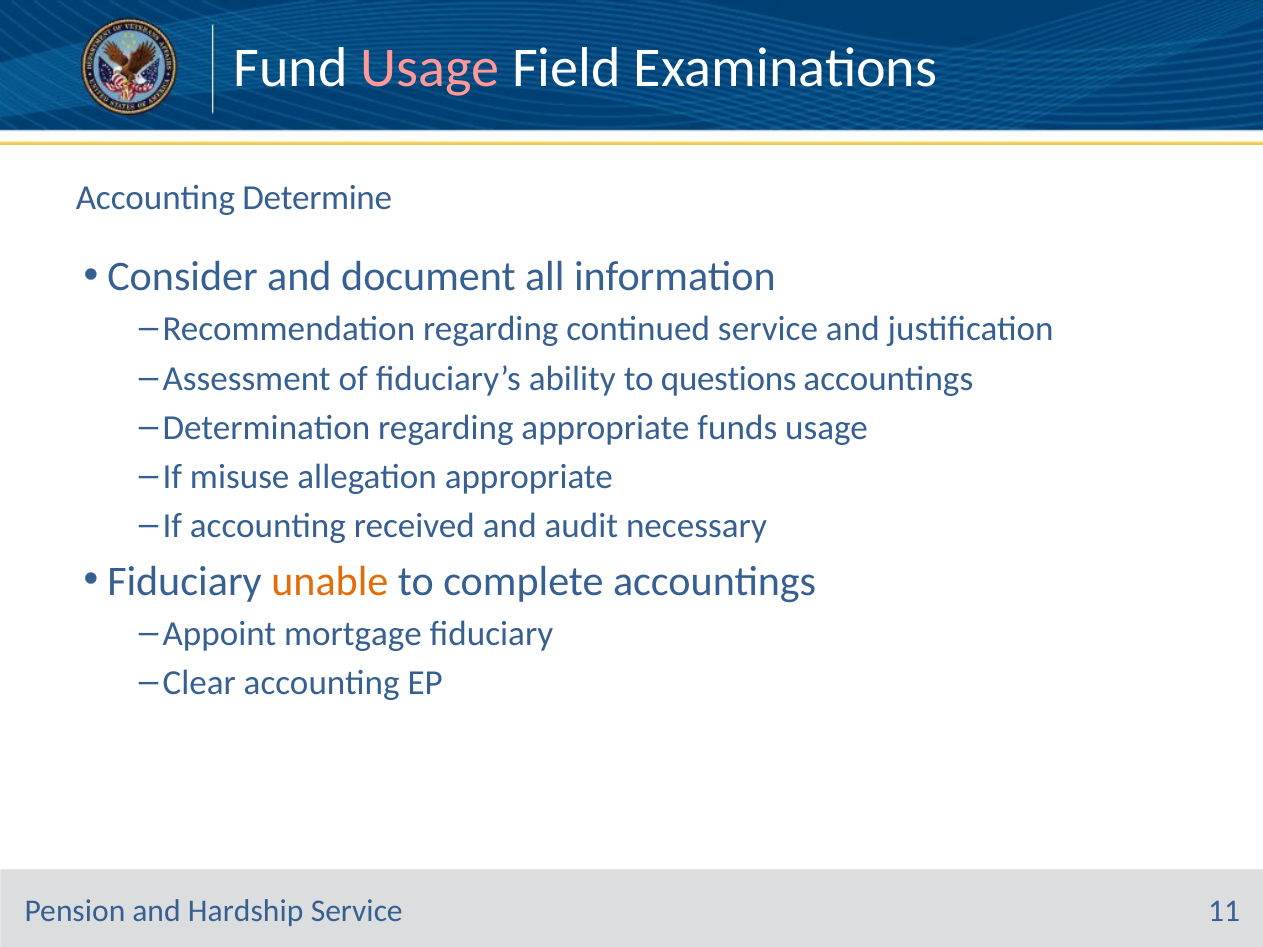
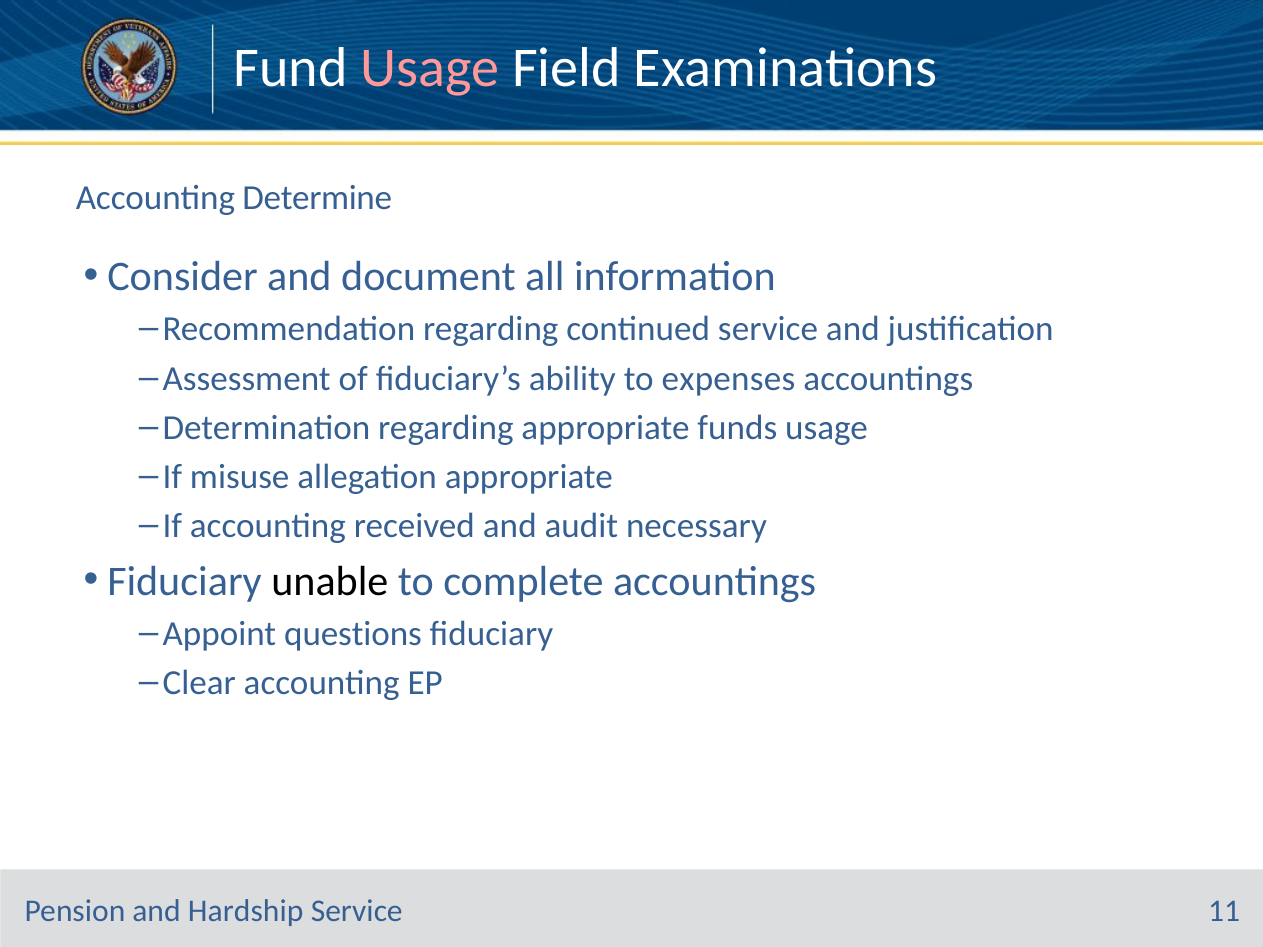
questions: questions -> expenses
unable colour: orange -> black
mortgage: mortgage -> questions
